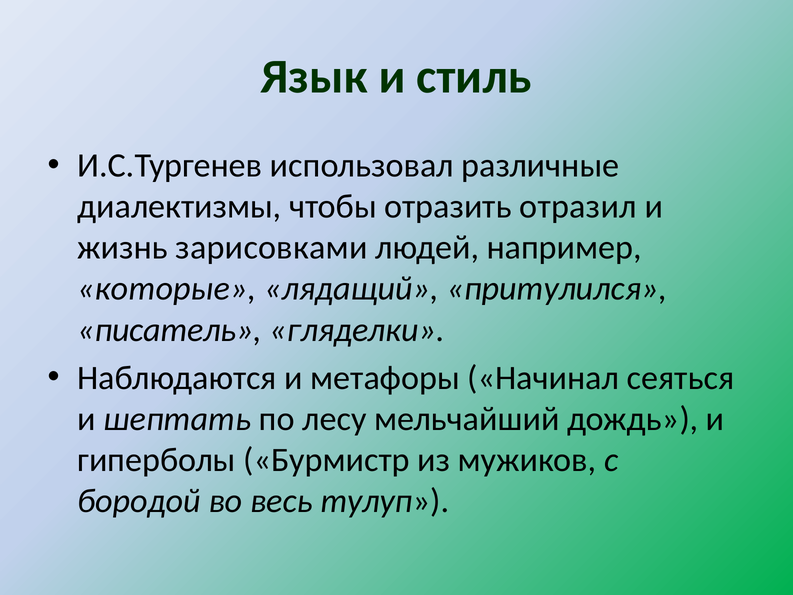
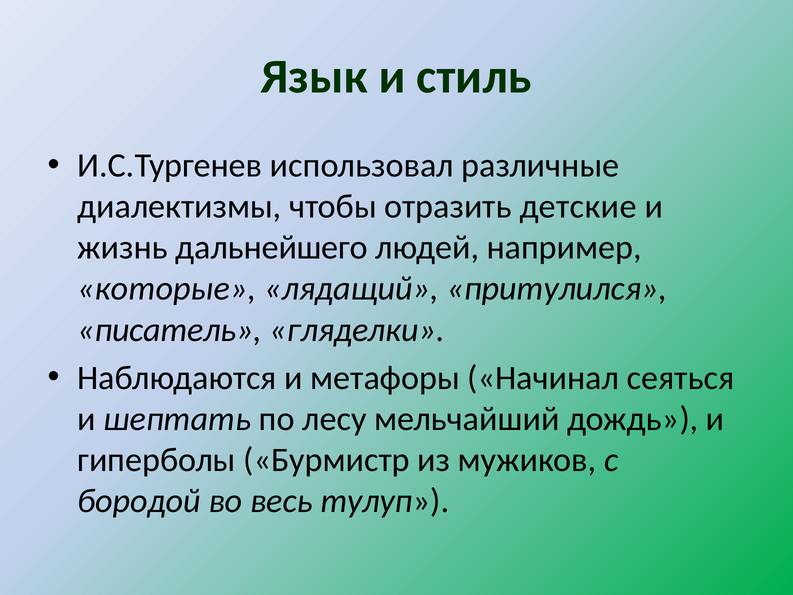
отразил: отразил -> детские
зарисовками: зарисовками -> дальнейшего
